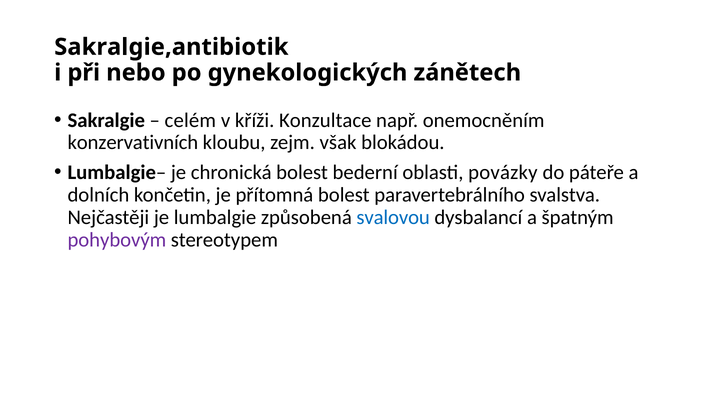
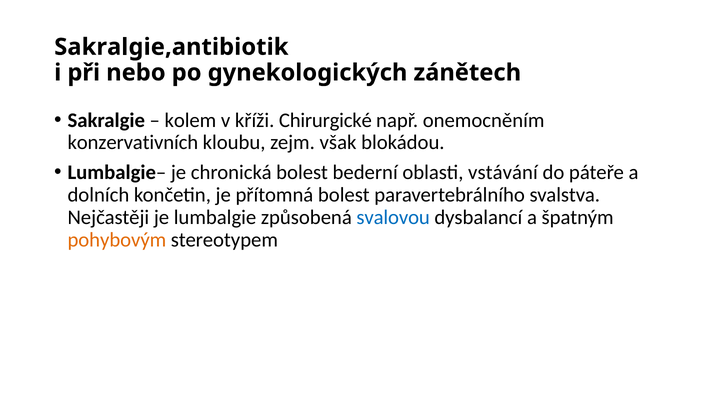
celém: celém -> kolem
Konzultace: Konzultace -> Chirurgické
povázky: povázky -> vstávání
pohybovým colour: purple -> orange
